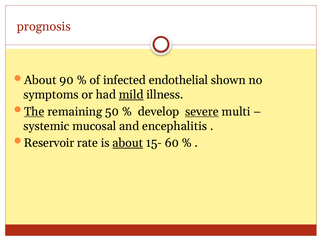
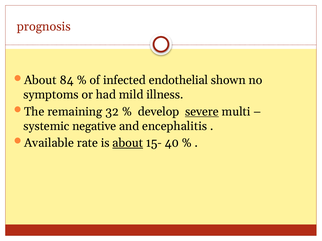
90: 90 -> 84
mild underline: present -> none
The underline: present -> none
50: 50 -> 32
mucosal: mucosal -> negative
Reservoir: Reservoir -> Available
60: 60 -> 40
